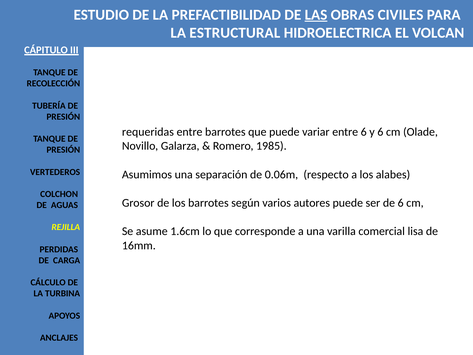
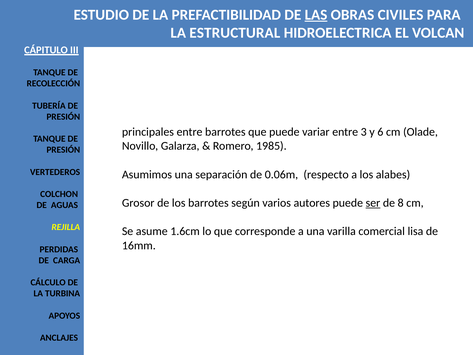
requeridas: requeridas -> principales
entre 6: 6 -> 3
ser underline: none -> present
de 6: 6 -> 8
